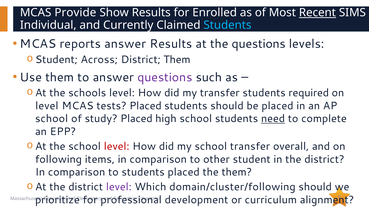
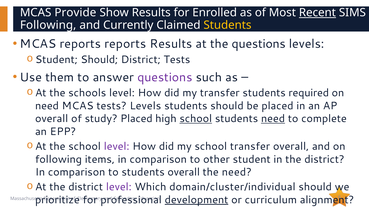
Individual at (48, 25): Individual -> Following
Students at (227, 25) colour: light blue -> yellow
reports answer: answer -> reports
Student Across: Across -> Should
District Them: Them -> Tests
level at (47, 106): level -> need
tests Placed: Placed -> Levels
school at (52, 119): school -> overall
school at (196, 119) underline: none -> present
level at (117, 147) colour: red -> purple
students placed: placed -> overall
the them: them -> need
domain/cluster/following: domain/cluster/following -> domain/cluster/individual
development underline: none -> present
